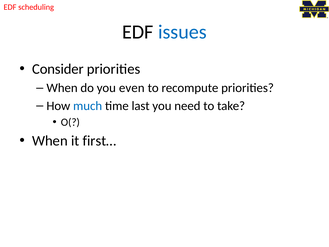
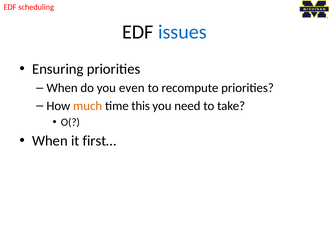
Consider: Consider -> Ensuring
much colour: blue -> orange
last: last -> this
